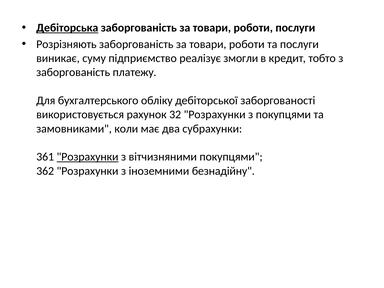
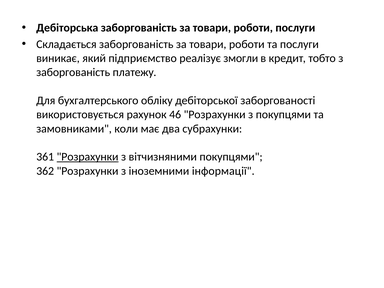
Дебіторська underline: present -> none
Розрізняють: Розрізняють -> Складається
суму: суму -> який
32: 32 -> 46
безнадійну: безнадійну -> інформації
